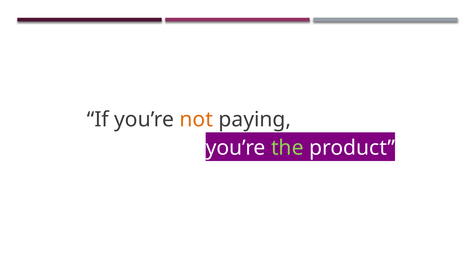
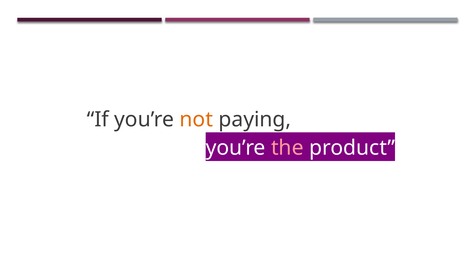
the colour: light green -> pink
